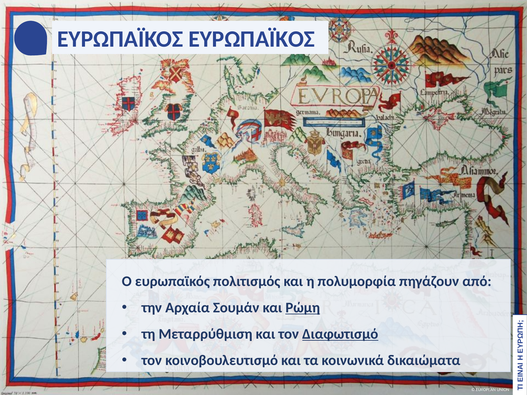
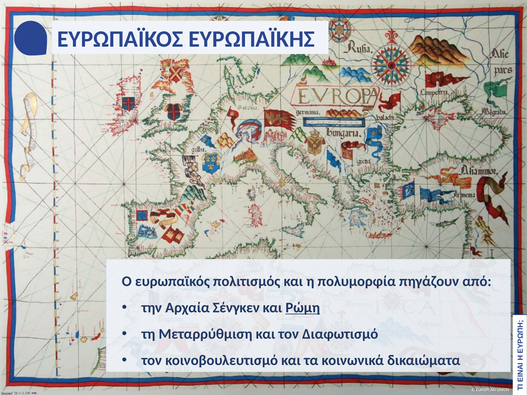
ΕΥΡΩΠΑΪΚΟΣ ΕΥΡΩΠΑΪΚΟΣ: ΕΥΡΩΠΑΪΚΟΣ -> ΕΥΡΩΠΑΪΚΗΣ
Σουμάν: Σουμάν -> Σένγκεν
Διαφωτισμό underline: present -> none
